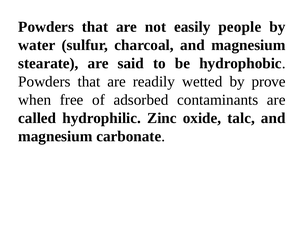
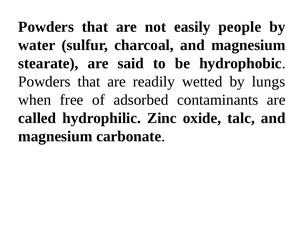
prove: prove -> lungs
